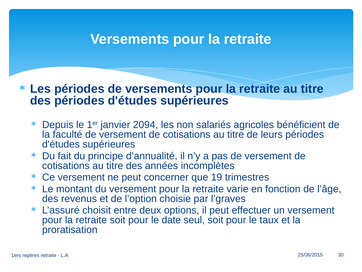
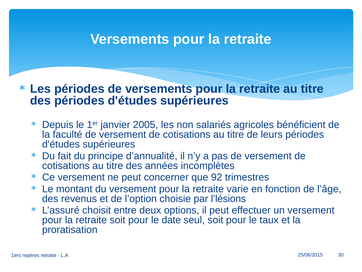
2094: 2094 -> 2005
19: 19 -> 92
l’graves: l’graves -> l’lésions
